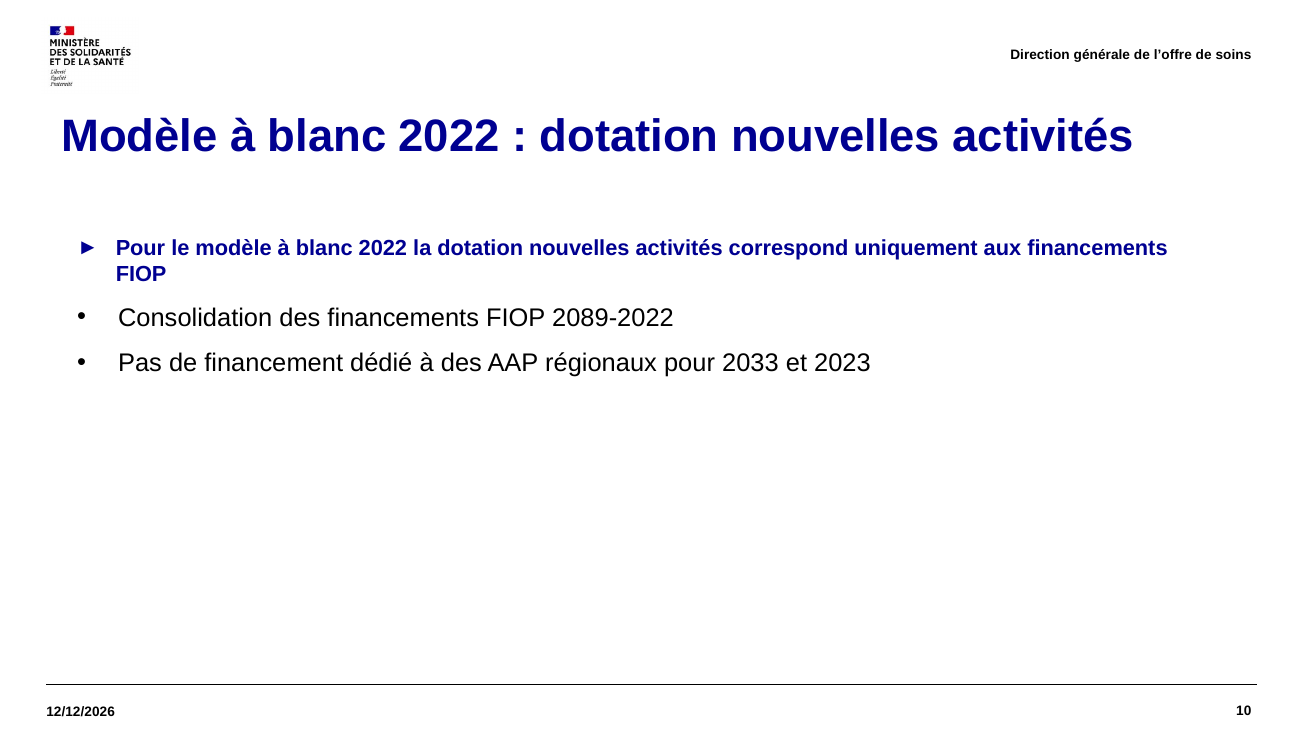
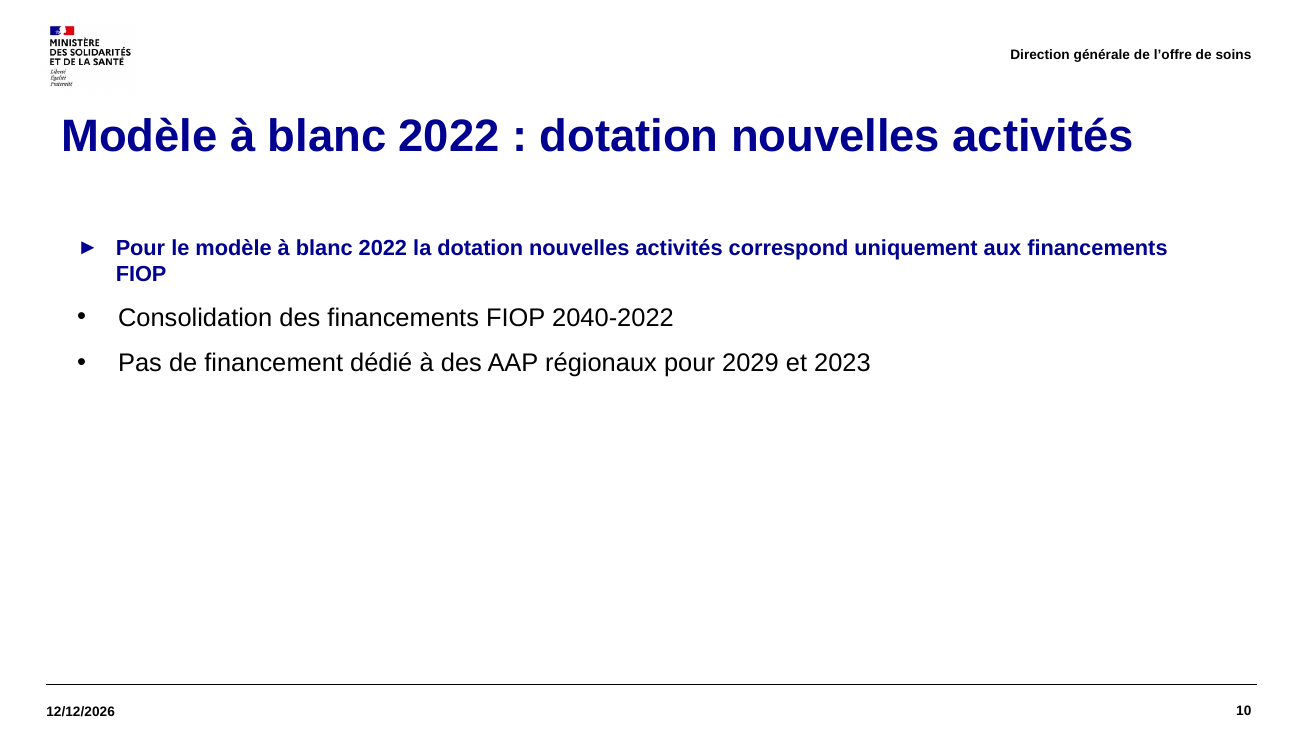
2089-2022: 2089-2022 -> 2040-2022
2033: 2033 -> 2029
